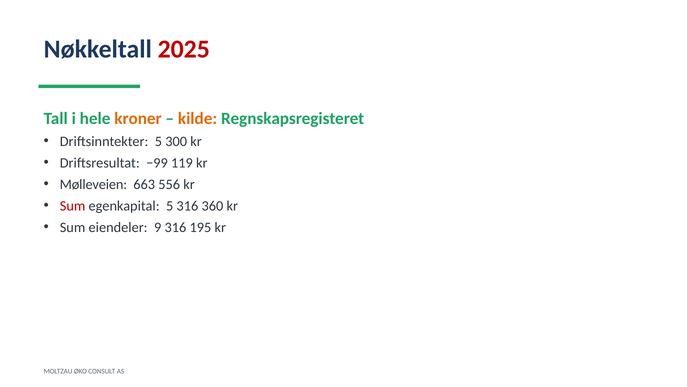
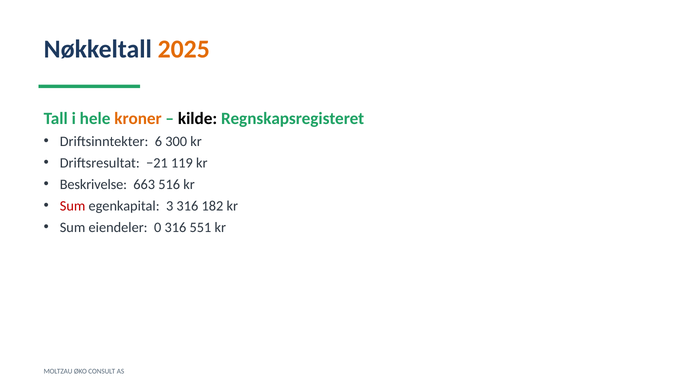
2025 colour: red -> orange
kilde colour: orange -> black
Driftsinntekter 5: 5 -> 6
−99: −99 -> −21
Mølleveien: Mølleveien -> Beskrivelse
556: 556 -> 516
egenkapital 5: 5 -> 3
360: 360 -> 182
9: 9 -> 0
195: 195 -> 551
